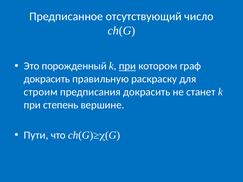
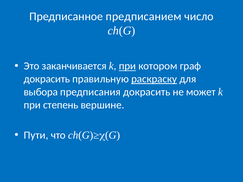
отсутствующий: отсутствующий -> предписанием
порожденный: порожденный -> заканчивается
раскраску underline: none -> present
строим: строим -> выбора
станет: станет -> может
